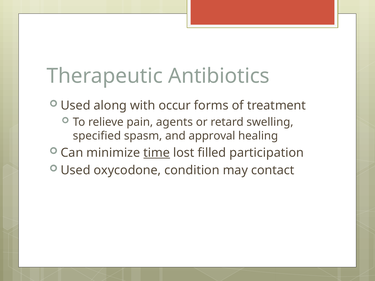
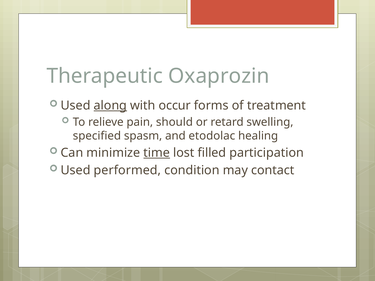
Antibiotics: Antibiotics -> Oxaprozin
along underline: none -> present
agents: agents -> should
approval: approval -> etodolac
oxycodone: oxycodone -> performed
